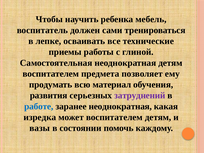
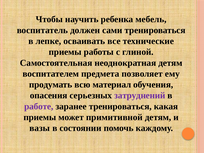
развития: развития -> опасения
работе colour: blue -> purple
заранее неоднократная: неоднократная -> тренироваться
изредка at (40, 117): изредка -> приемы
может воспитателем: воспитателем -> примитивной
